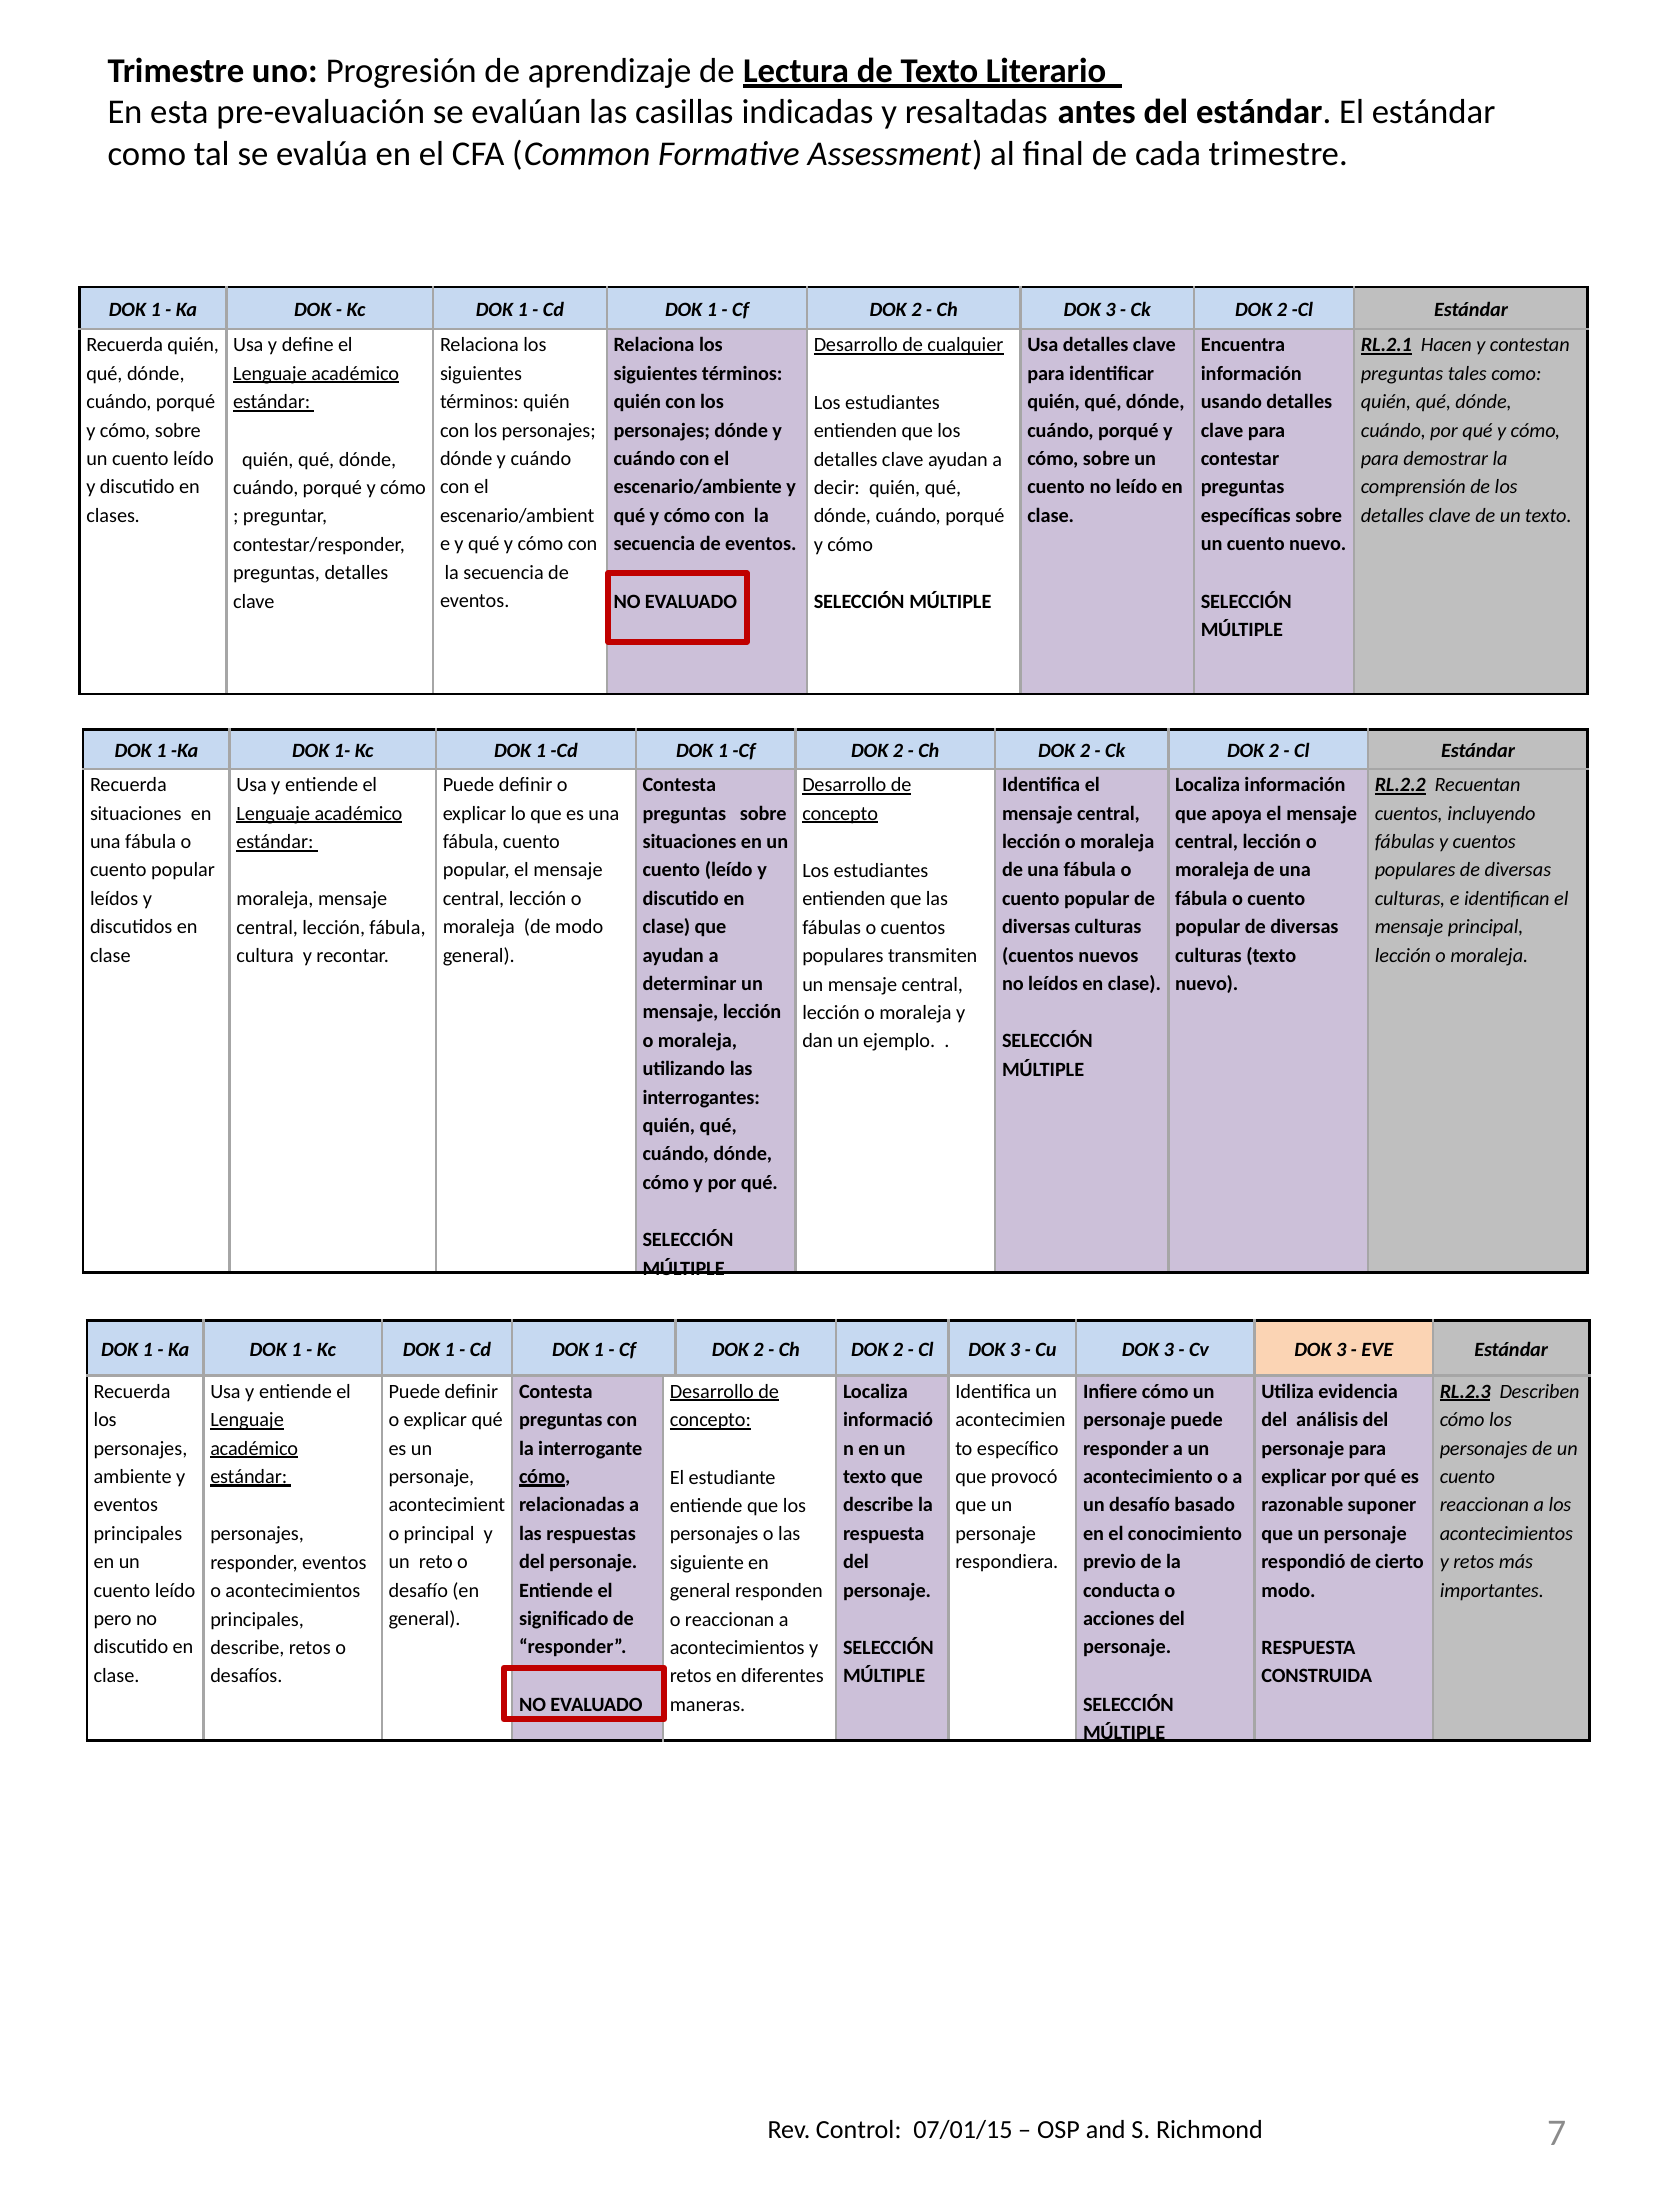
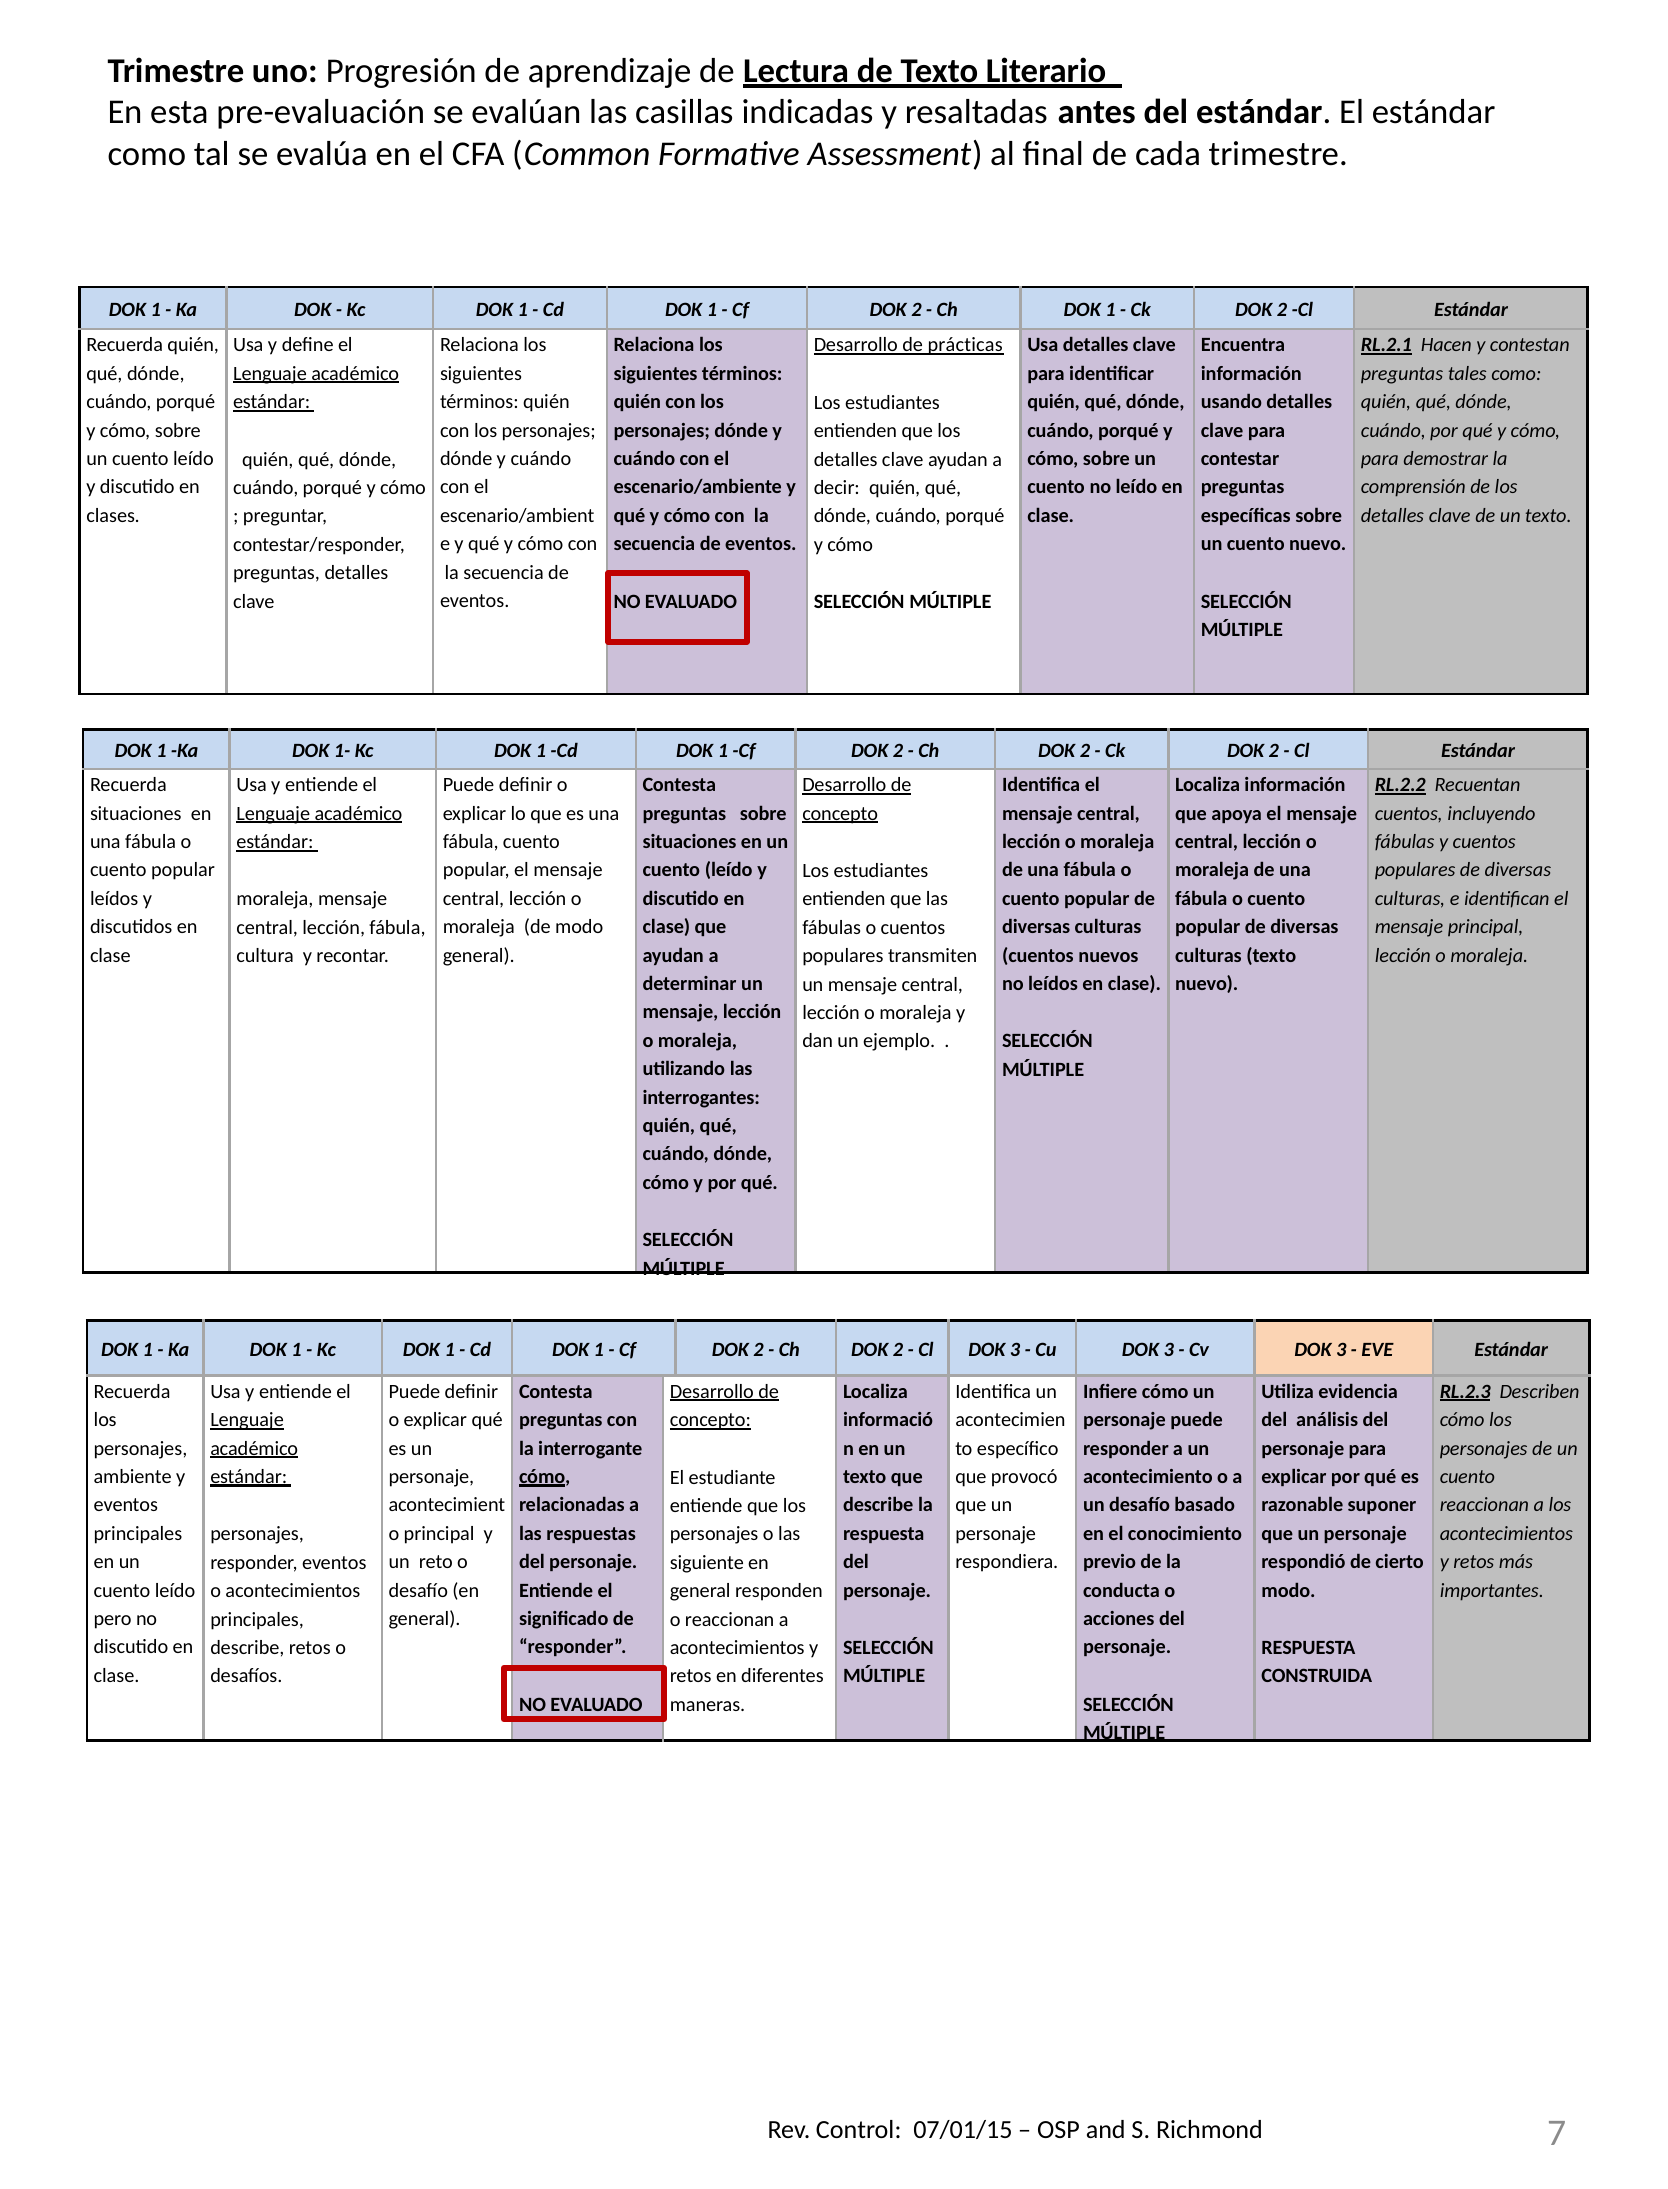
Ch DOK 3: 3 -> 1
cualquier: cualquier -> prácticas
